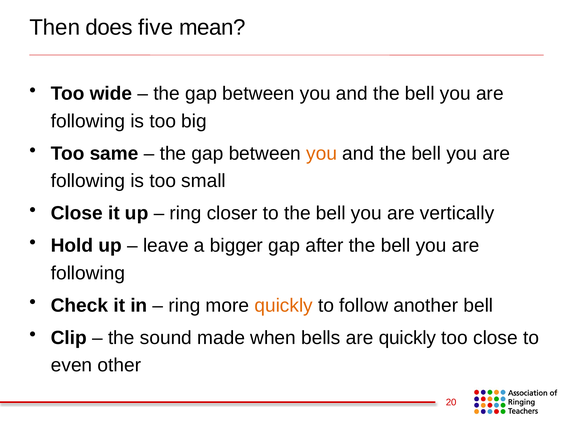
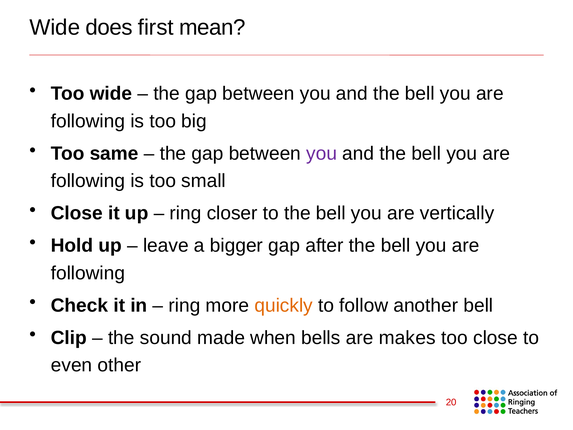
Then at (55, 27): Then -> Wide
five: five -> first
you at (322, 153) colour: orange -> purple
are quickly: quickly -> makes
